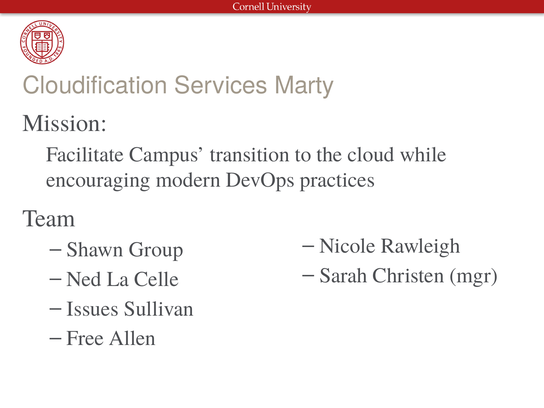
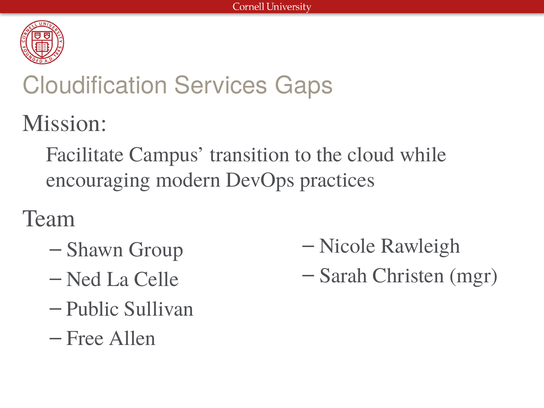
Marty: Marty -> Gaps
Issues: Issues -> Public
